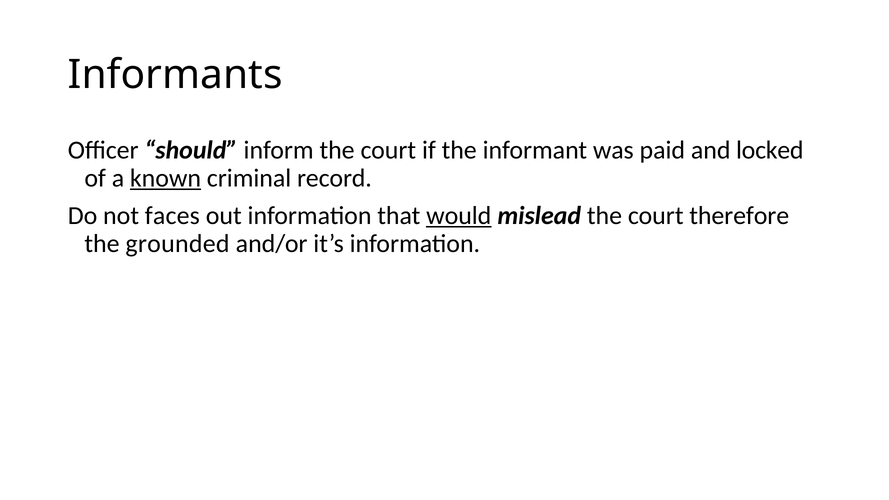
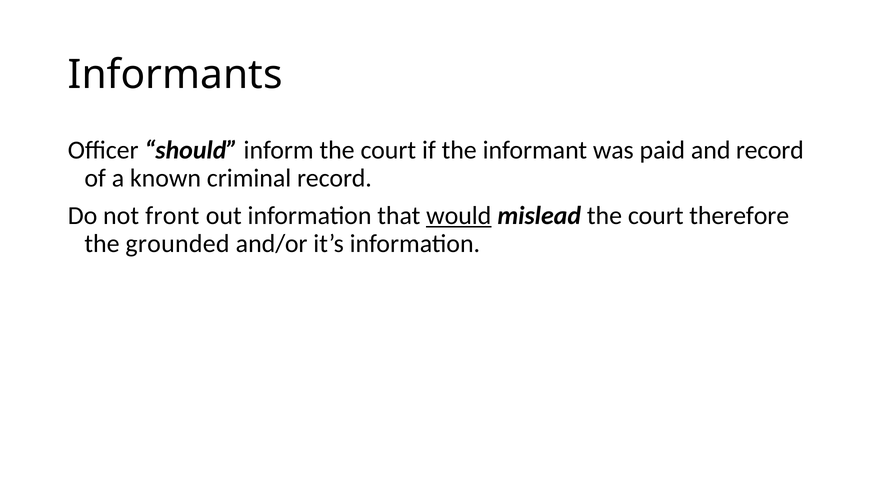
and locked: locked -> record
known underline: present -> none
faces: faces -> front
